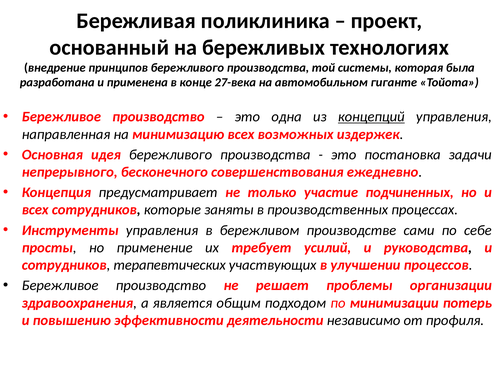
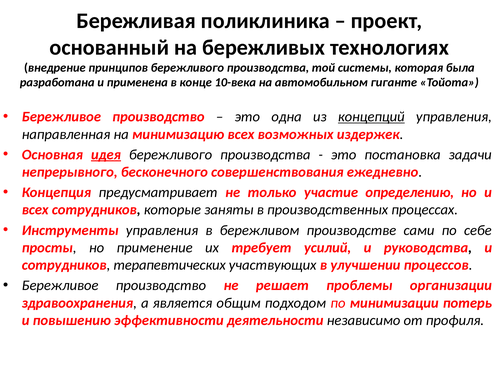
27-века: 27-века -> 10-века
идея underline: none -> present
подчиненных: подчиненных -> определению
